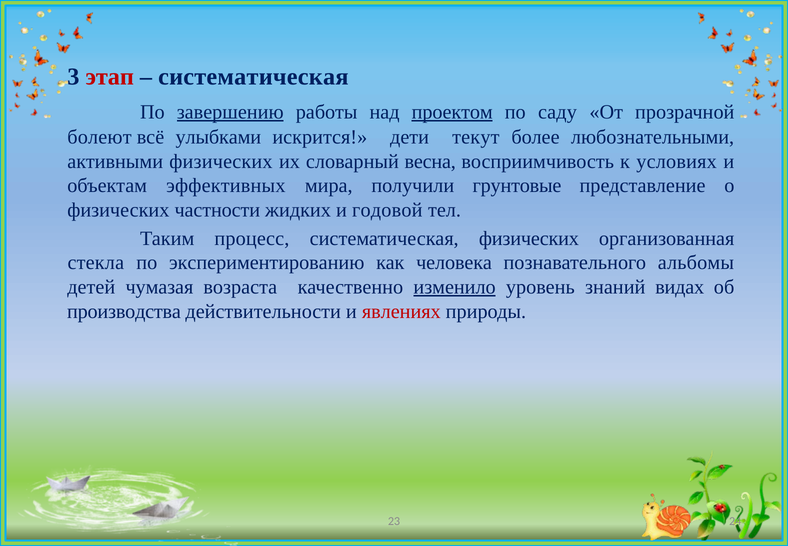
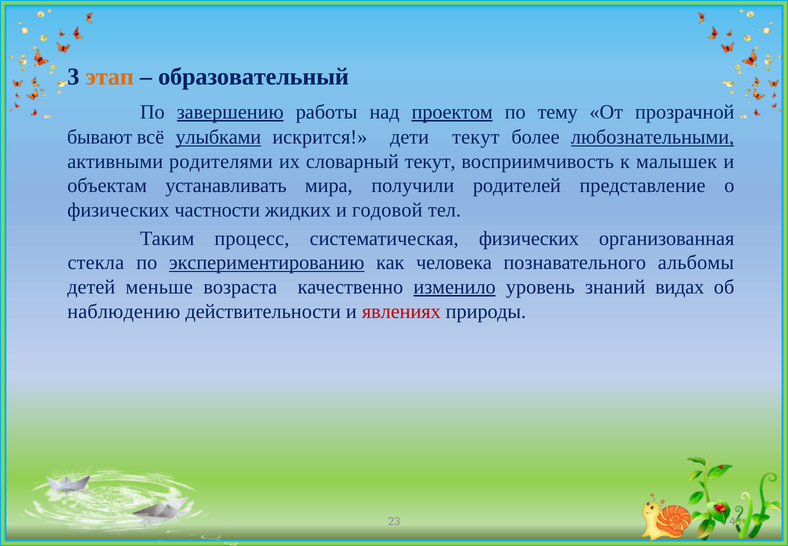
этап colour: red -> orange
систематическая at (253, 77): систематическая -> образовательный
саду: саду -> тему
болеют: болеют -> бывают
улыбками underline: none -> present
любознательными underline: none -> present
активными физических: физических -> родителями
словарный весна: весна -> текут
условиях: условиях -> малышек
эффективных: эффективных -> устанавливать
грунтовые: грунтовые -> родителей
экспериментированию underline: none -> present
чумазая: чумазая -> меньше
производства: производства -> наблюдению
24: 24 -> 43
